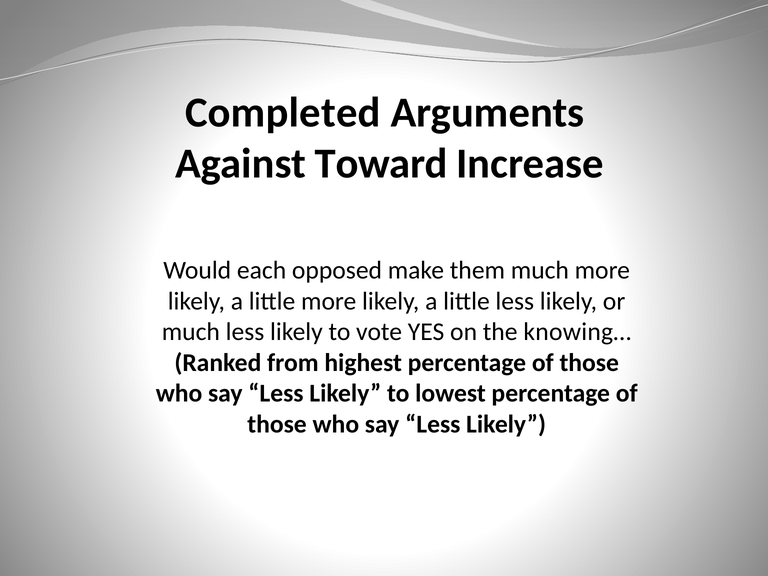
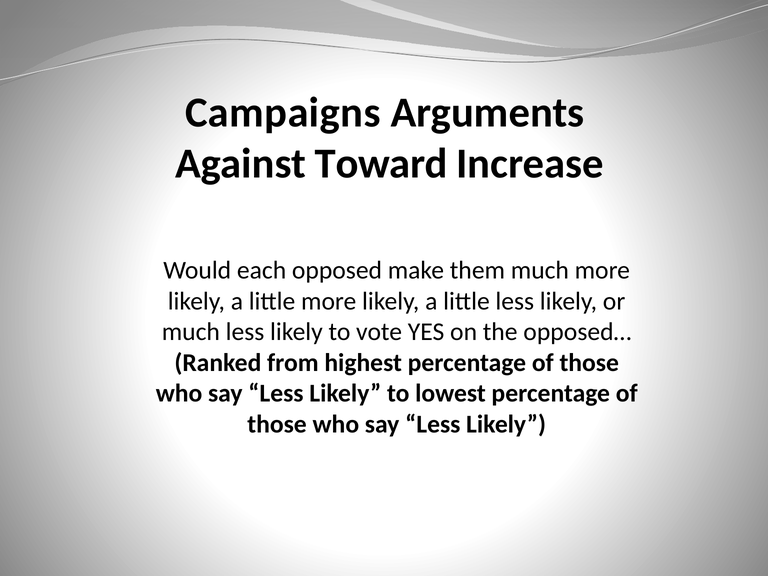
Completed: Completed -> Campaigns
knowing…: knowing… -> opposed…
